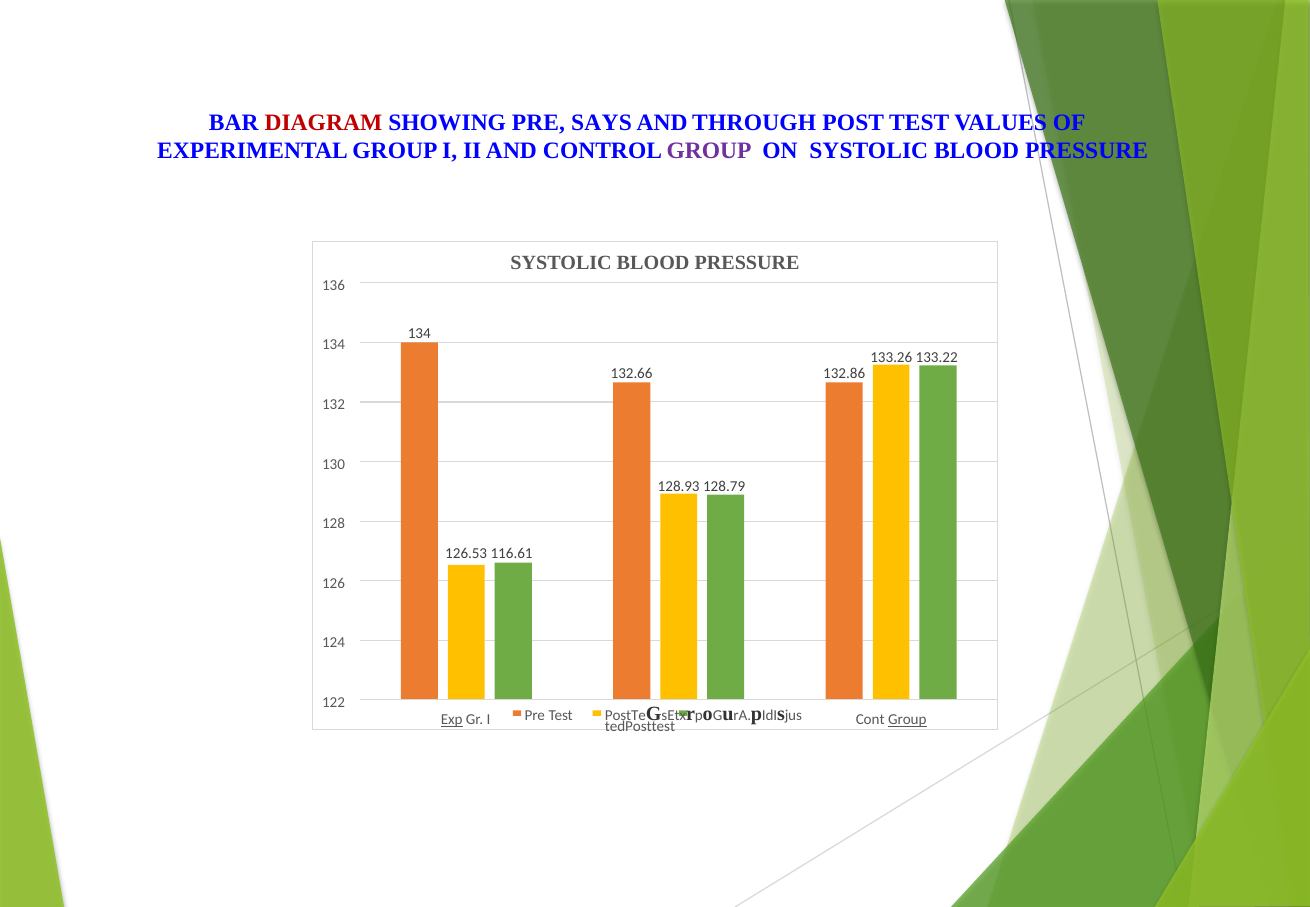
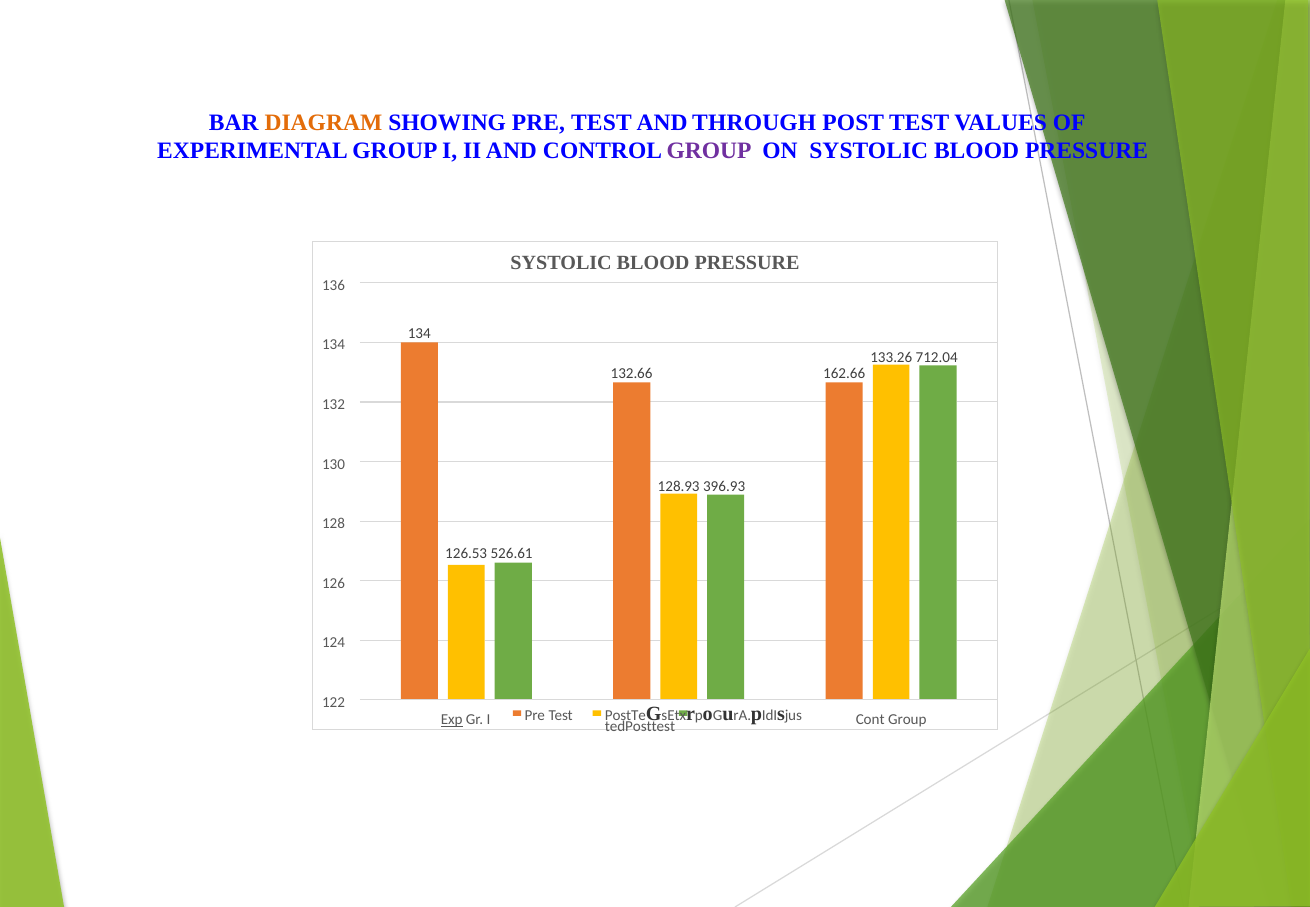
DIAGRAM colour: red -> orange
SHOWING PRE SAYS: SAYS -> TEST
133.22: 133.22 -> 712.04
132.86: 132.86 -> 162.66
128.79: 128.79 -> 396.93
116.61: 116.61 -> 526.61
Group at (907, 720) underline: present -> none
